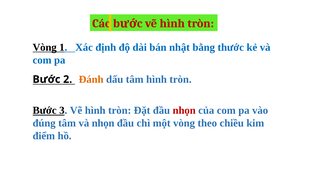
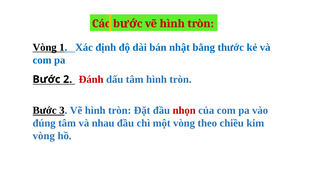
Đánh colour: orange -> red
và nhọn: nhọn -> nhau
điểm at (44, 136): điểm -> vòng
